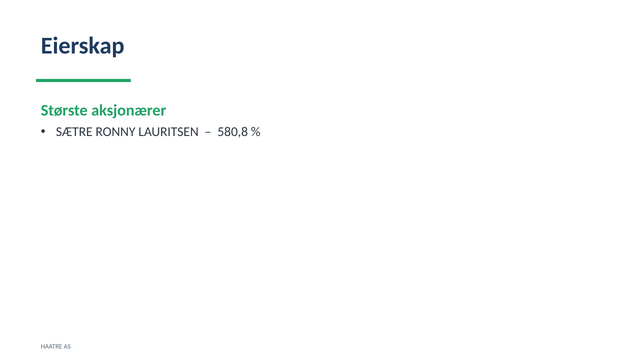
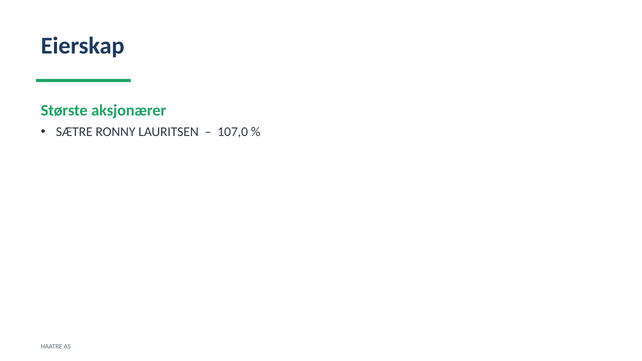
580,8: 580,8 -> 107,0
